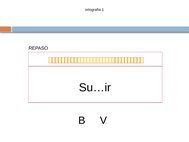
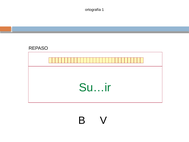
Su…ir colour: black -> green
